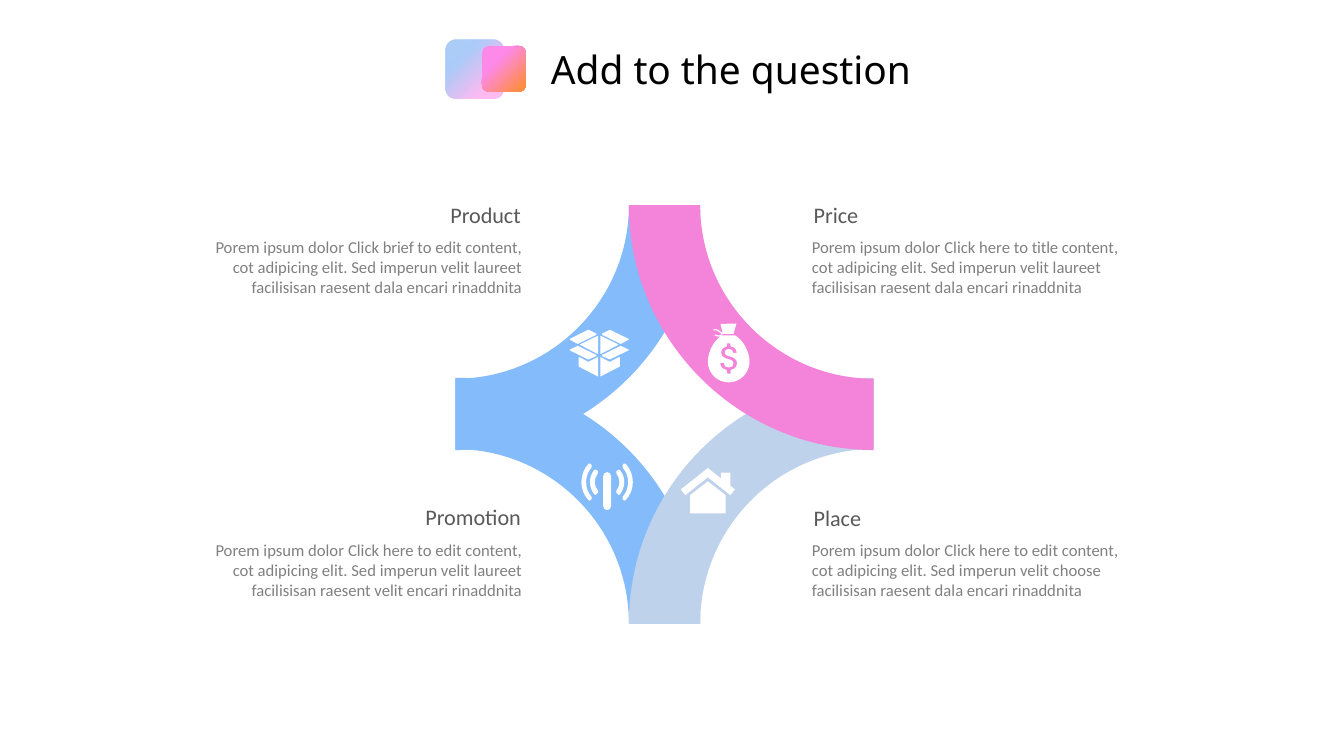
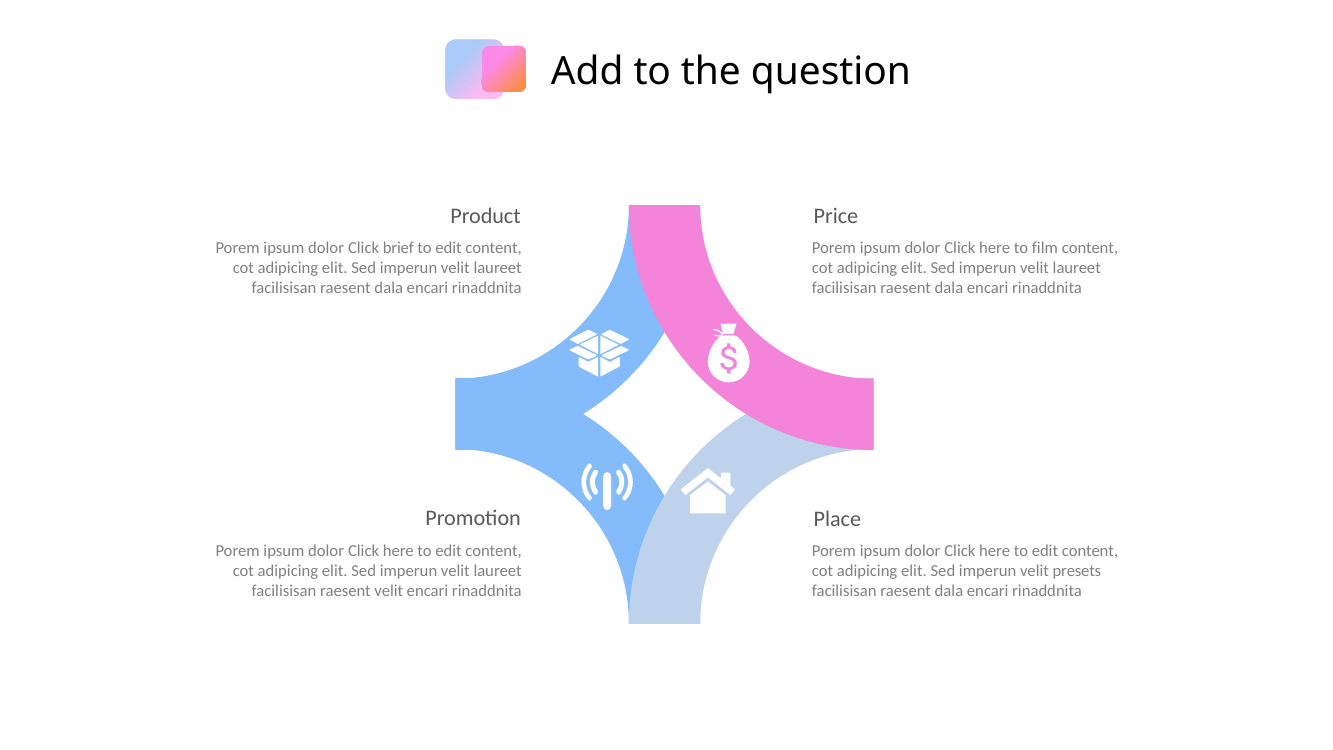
title: title -> film
choose: choose -> presets
